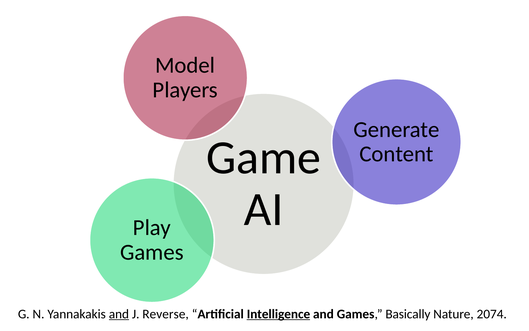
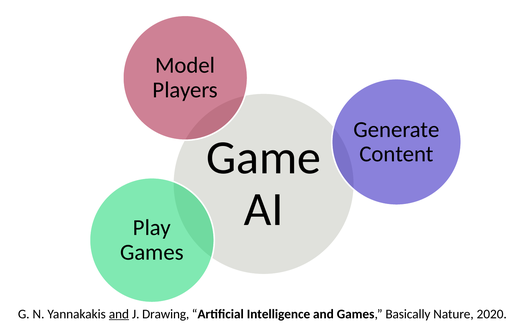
Reverse: Reverse -> Drawing
Intelligence underline: present -> none
2074: 2074 -> 2020
